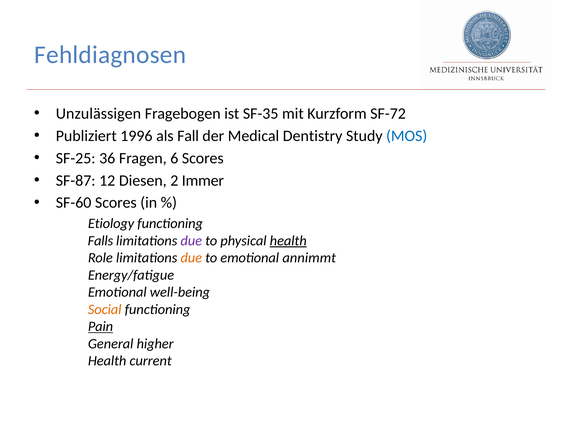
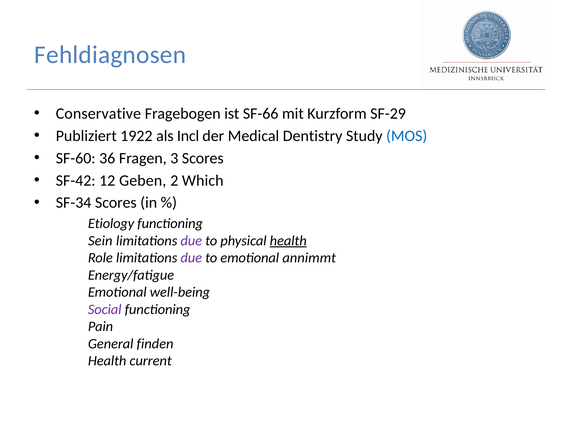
Unzulässigen: Unzulässigen -> Conservative
SF-35: SF-35 -> SF-66
SF-72: SF-72 -> SF-29
1996: 1996 -> 1922
Fall: Fall -> Incl
SF-25: SF-25 -> SF-60
6: 6 -> 3
SF-87: SF-87 -> SF-42
Diesen: Diesen -> Geben
Immer: Immer -> Which
SF-60: SF-60 -> SF-34
Falls: Falls -> Sein
due at (191, 258) colour: orange -> purple
Social colour: orange -> purple
Pain underline: present -> none
higher: higher -> finden
